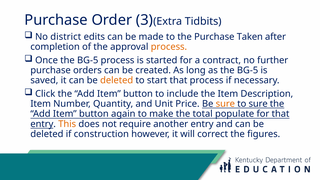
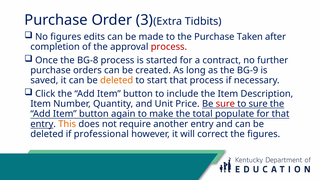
No district: district -> figures
process at (169, 47) colour: orange -> red
Once the BG-5: BG-5 -> BG-8
as the BG-5: BG-5 -> BG-9
sure at (225, 104) colour: orange -> red
construction: construction -> professional
